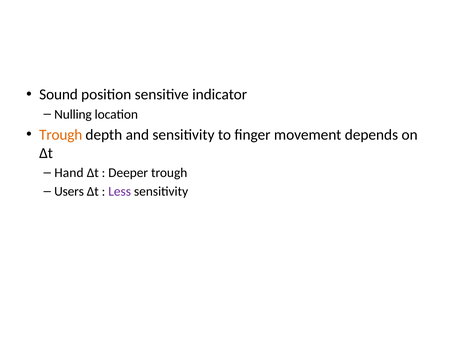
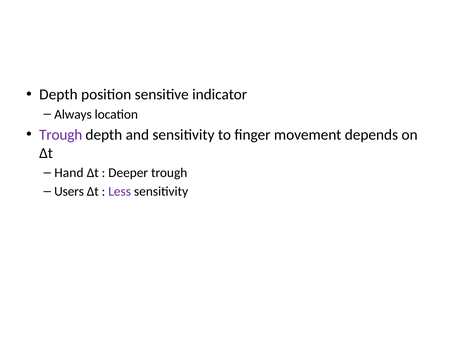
Sound at (59, 95): Sound -> Depth
Nulling: Nulling -> Always
Trough at (61, 135) colour: orange -> purple
